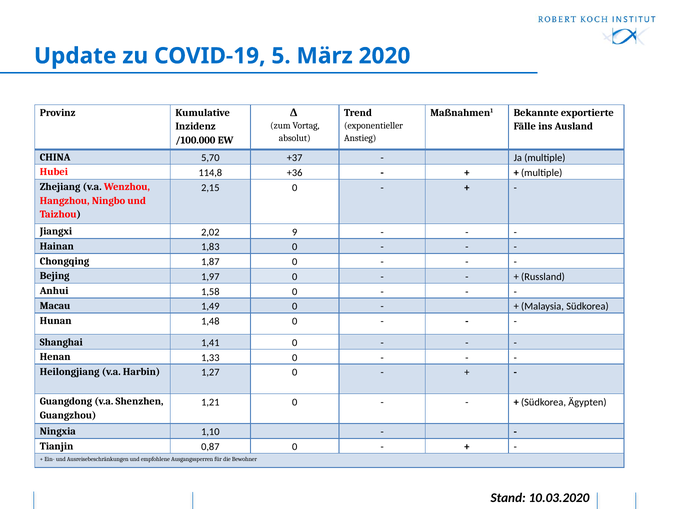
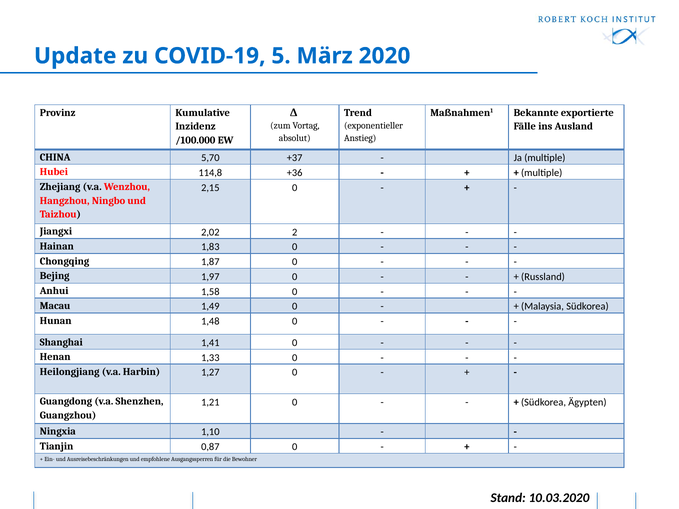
9: 9 -> 2
